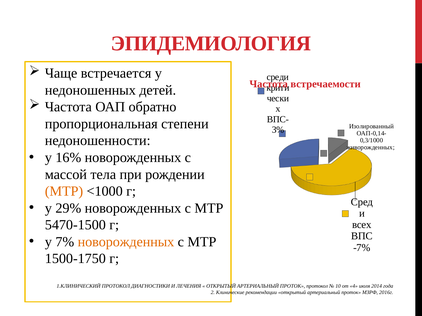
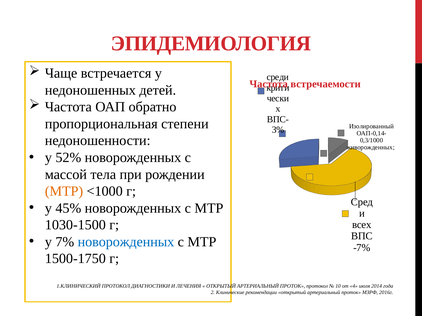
16%: 16% -> 52%
29%: 29% -> 45%
5470-1500: 5470-1500 -> 1030-1500
новорожденных at (126, 242) colour: orange -> blue
